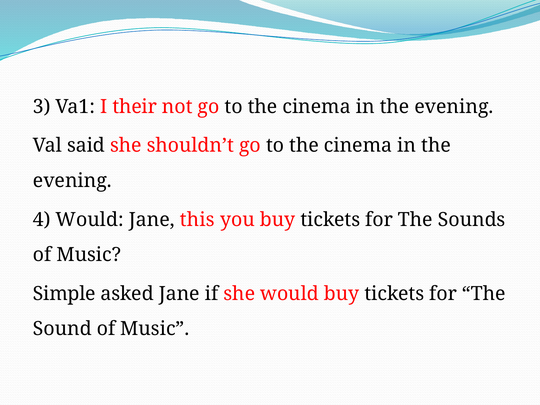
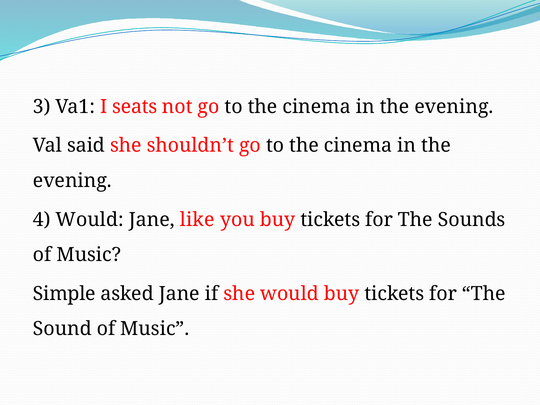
their: their -> seats
this: this -> like
